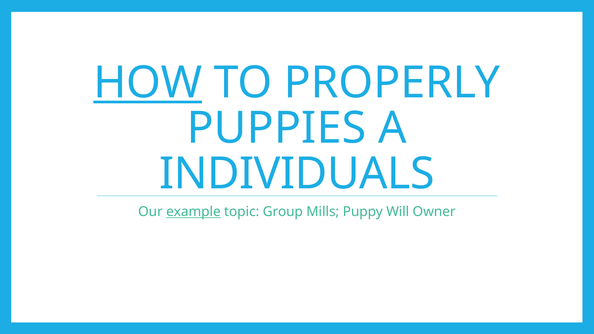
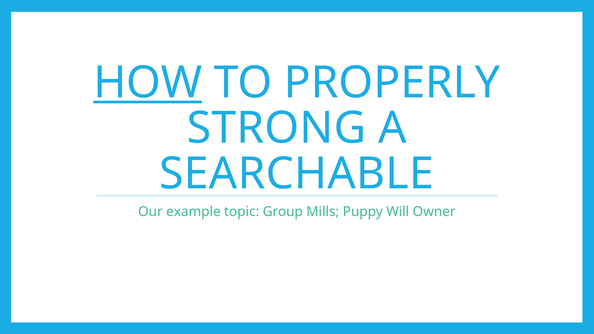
PUPPIES: PUPPIES -> STRONG
INDIVIDUALS: INDIVIDUALS -> SEARCHABLE
example underline: present -> none
